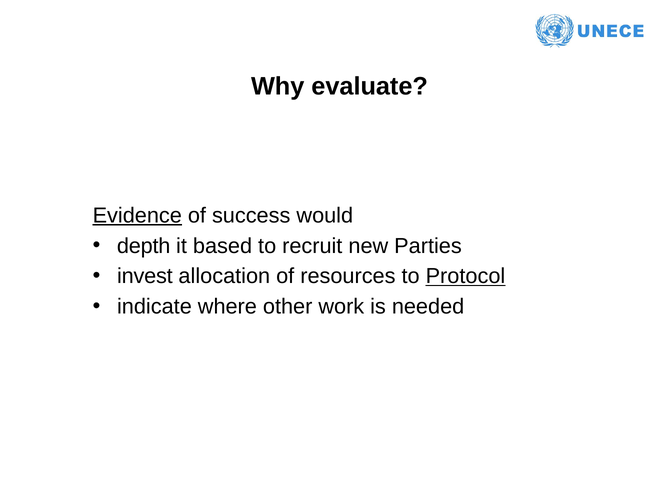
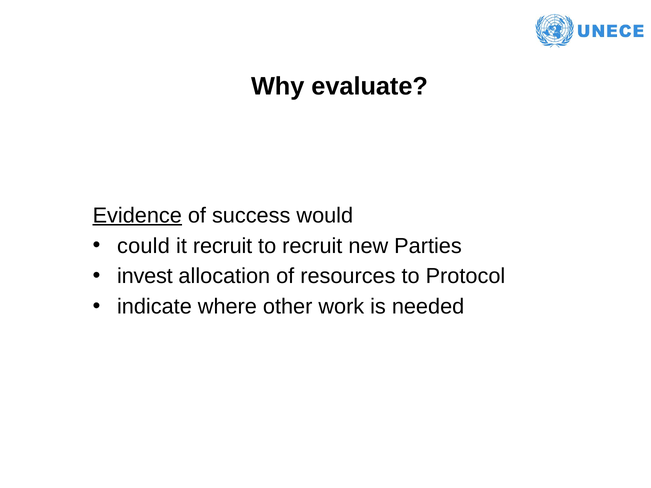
depth: depth -> could
it based: based -> recruit
Protocol underline: present -> none
